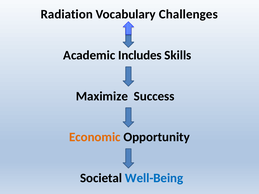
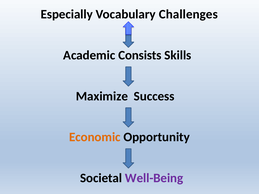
Radiation: Radiation -> Especially
Includes: Includes -> Consists
Well-Being colour: blue -> purple
